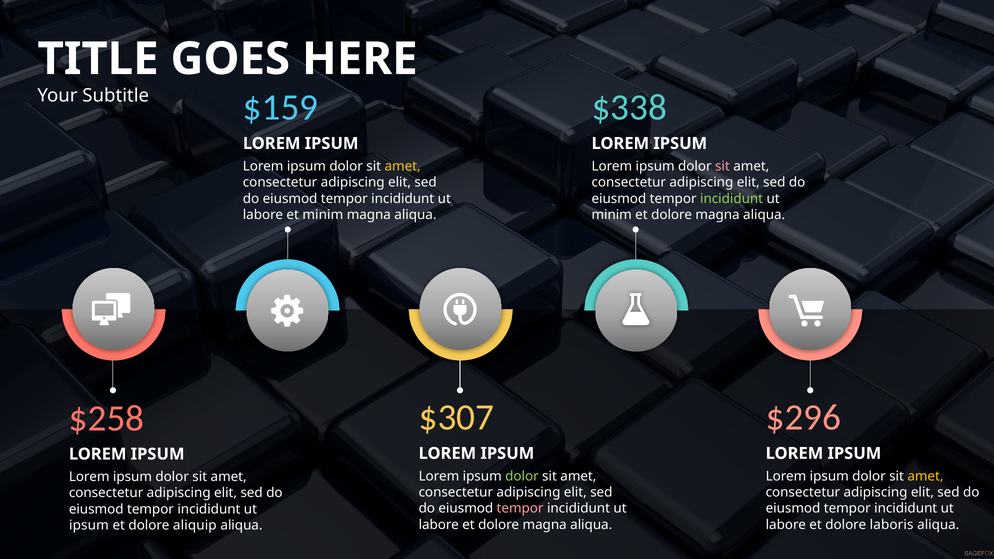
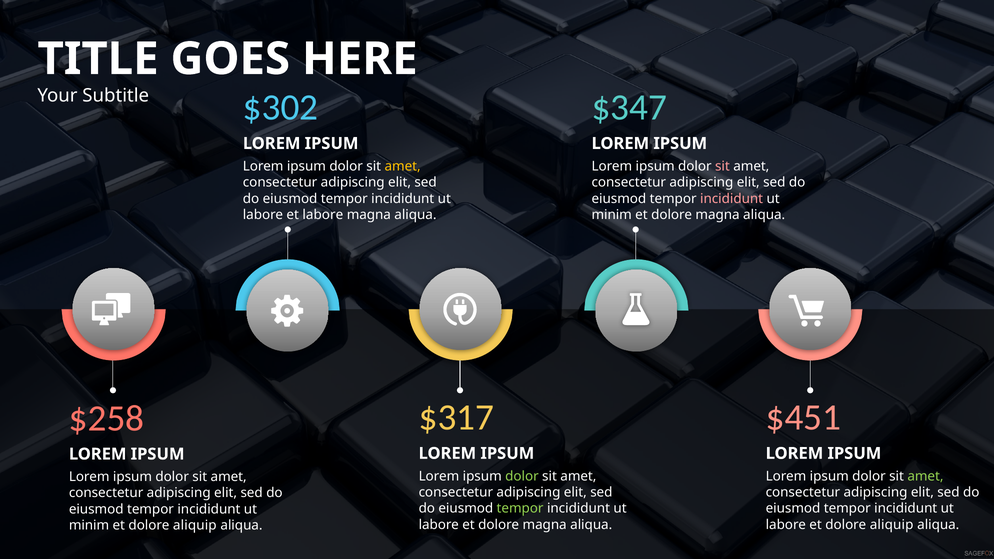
$159: $159 -> $302
$338: $338 -> $347
incididunt at (732, 199) colour: light green -> pink
et minim: minim -> labore
$307: $307 -> $317
$296: $296 -> $451
amet at (925, 476) colour: yellow -> light green
tempor at (520, 509) colour: pink -> light green
labore et dolore laboris: laboris -> aliquip
ipsum at (89, 525): ipsum -> minim
